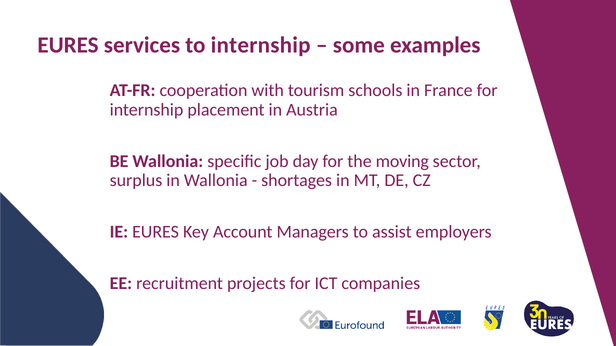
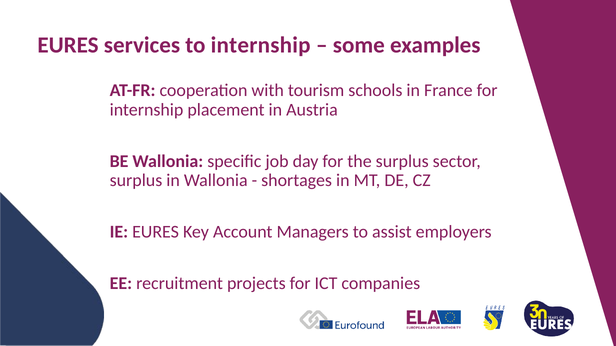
the moving: moving -> surplus
